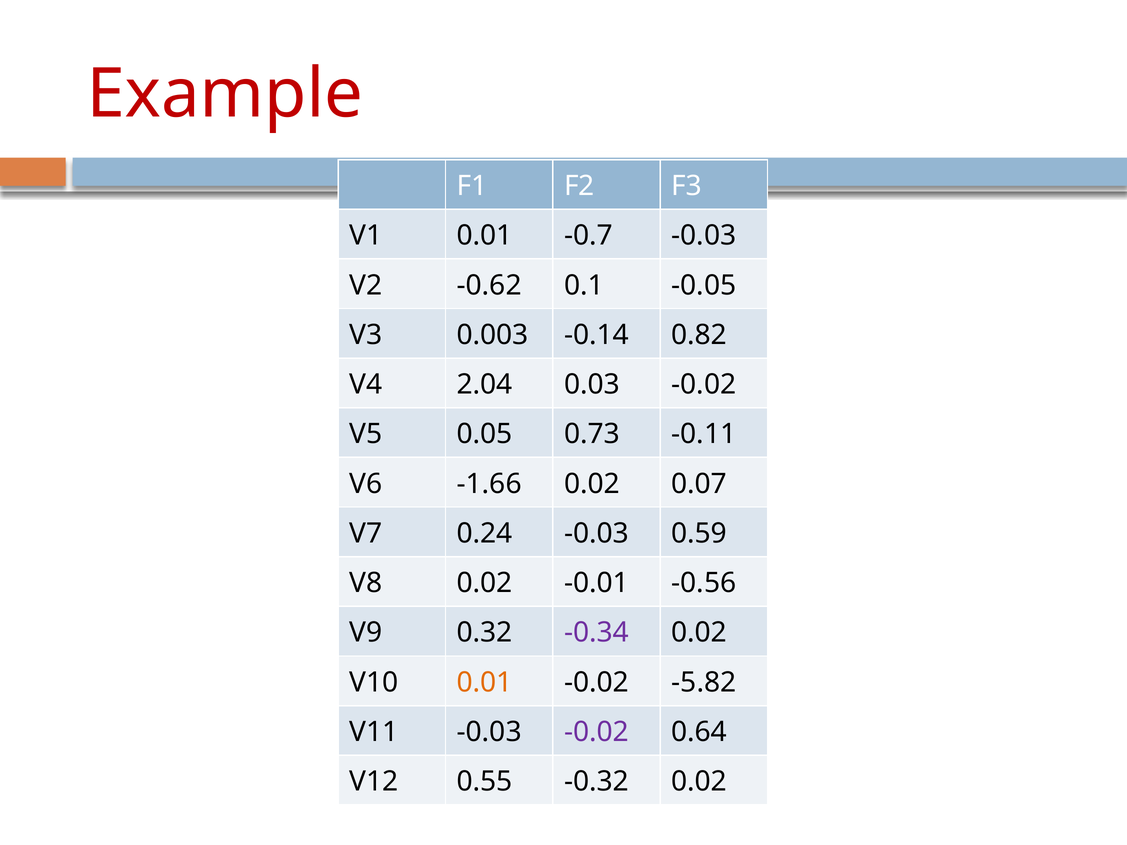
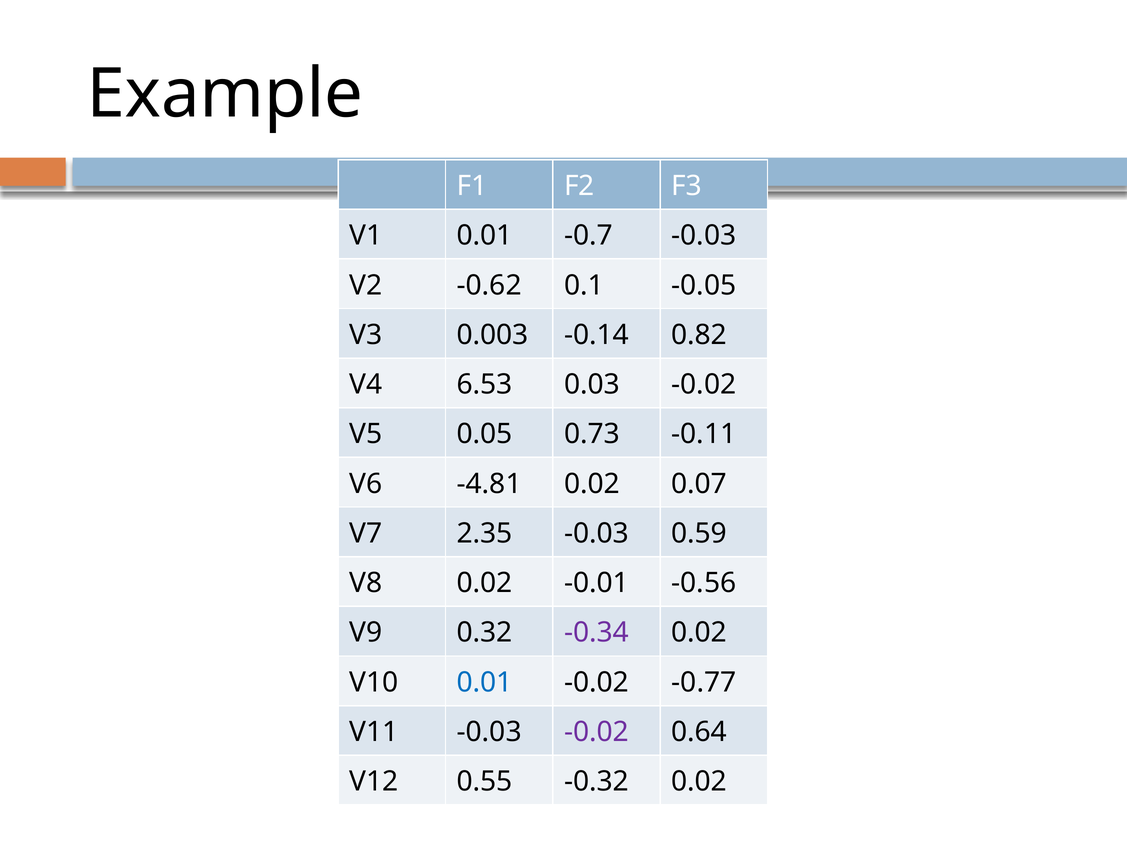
Example colour: red -> black
2.04: 2.04 -> 6.53
-1.66: -1.66 -> -4.81
0.24: 0.24 -> 2.35
0.01 at (485, 683) colour: orange -> blue
-5.82: -5.82 -> -0.77
